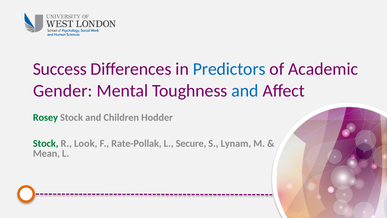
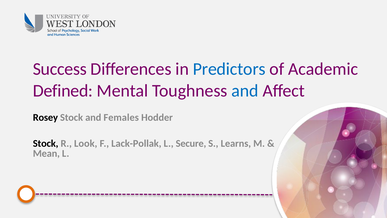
Gender: Gender -> Defined
Rosey colour: green -> black
Children: Children -> Females
Stock at (46, 143) colour: green -> black
Rate-Pollak: Rate-Pollak -> Lack-Pollak
Lynam: Lynam -> Learns
